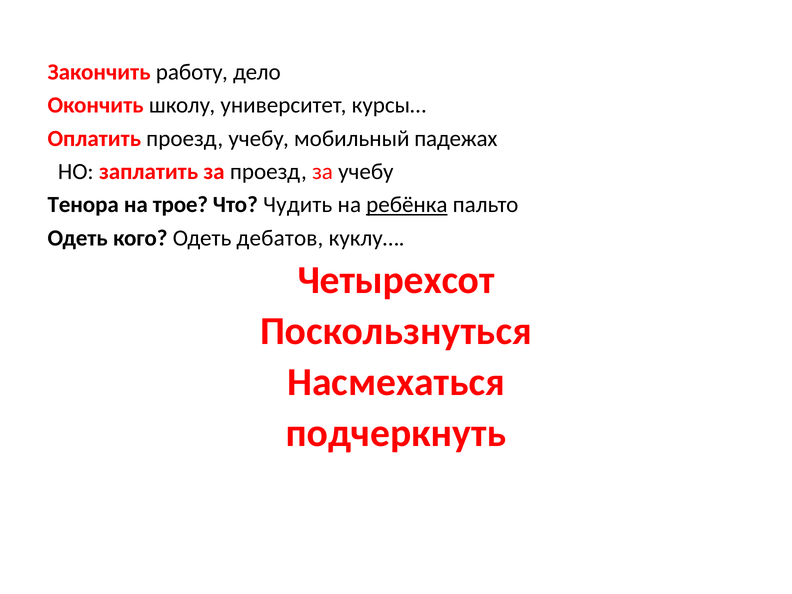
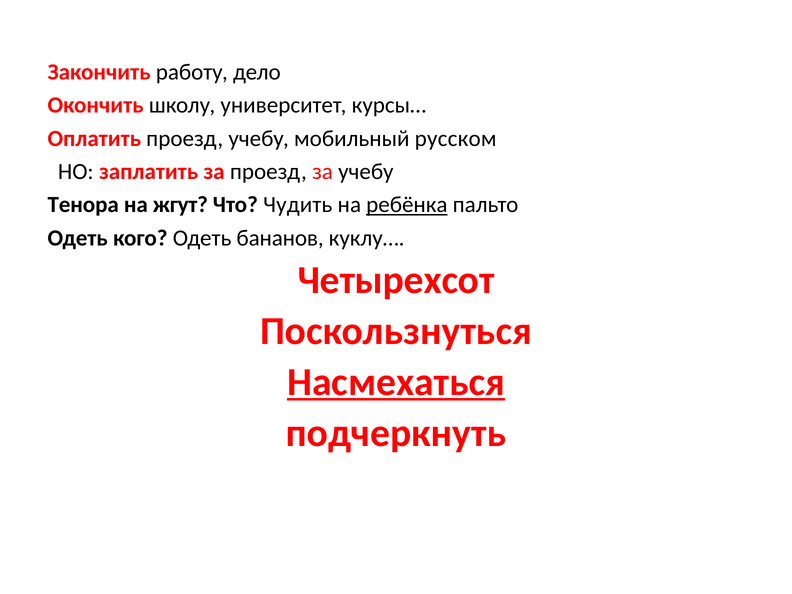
падежах: падежах -> русском
трое: трое -> жгут
дебатов: дебатов -> бананов
Насмехаться underline: none -> present
